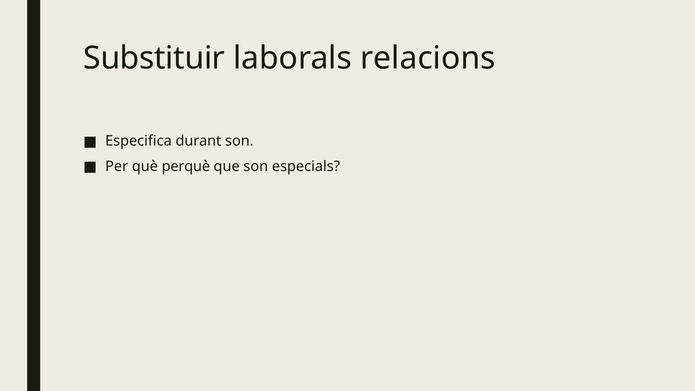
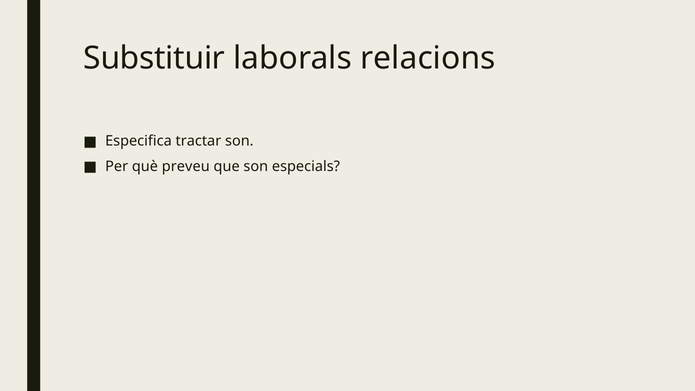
durant: durant -> tractar
perquè: perquè -> preveu
